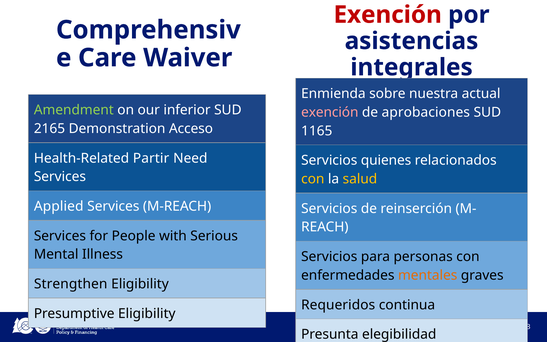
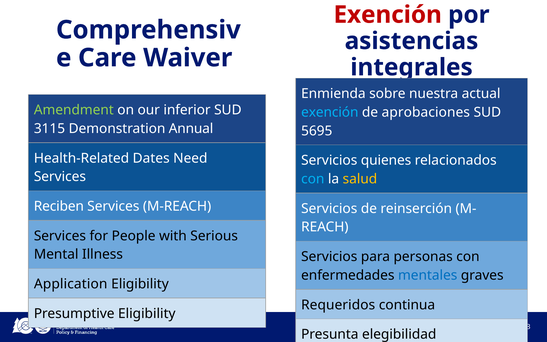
exención at (330, 112) colour: pink -> light blue
2165: 2165 -> 3115
Acceso: Acceso -> Annual
1165: 1165 -> 5695
Partir: Partir -> Dates
con at (313, 179) colour: yellow -> light blue
Applied: Applied -> Reciben
mentales colour: orange -> blue
Strengthen: Strengthen -> Application
